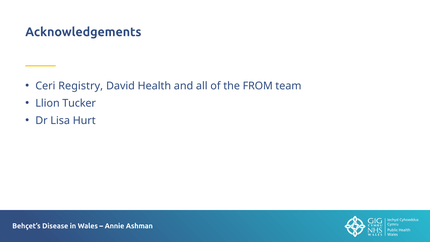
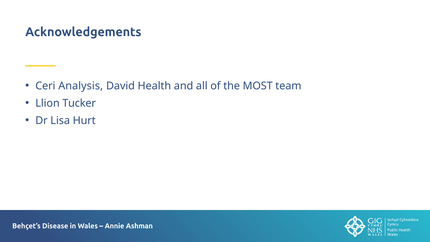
Registry: Registry -> Analysis
FROM: FROM -> MOST
